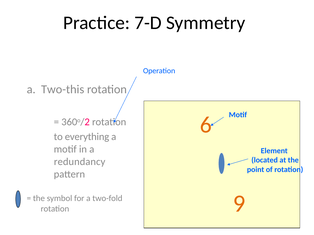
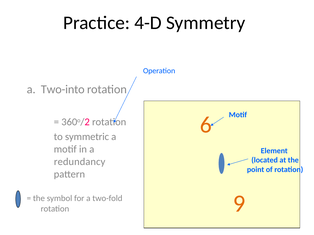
7-D: 7-D -> 4-D
Two-this: Two-this -> Two-into
everything: everything -> symmetric
